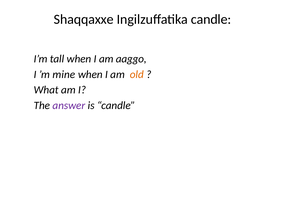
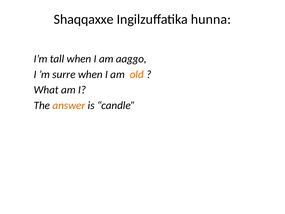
Ingilzuffatika candle: candle -> hunna
mine: mine -> surre
answer colour: purple -> orange
